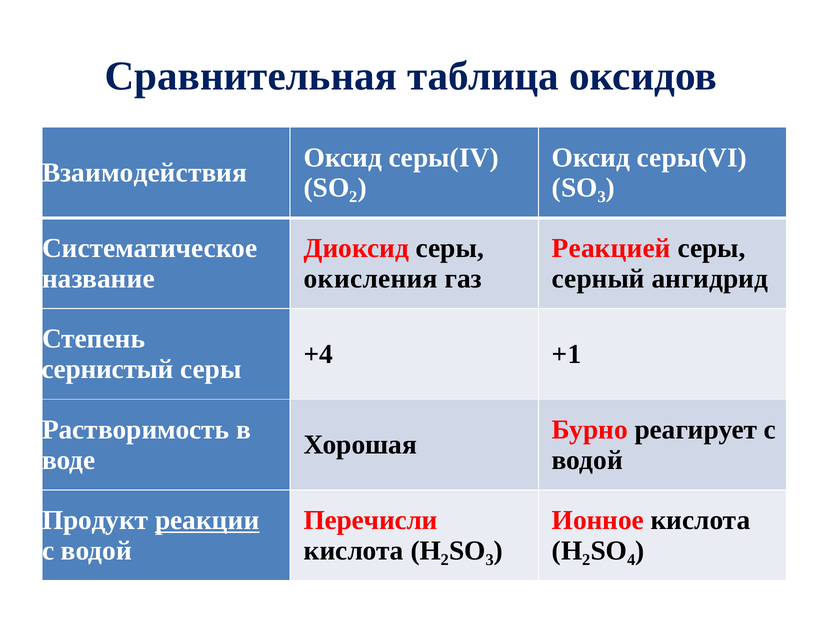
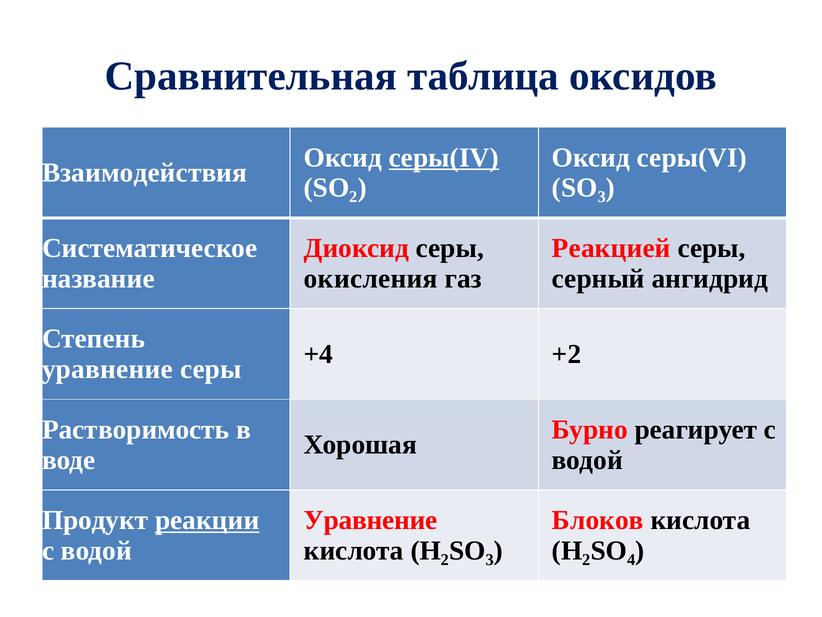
серы(IV underline: none -> present
+1: +1 -> +2
сернистый at (108, 369): сернистый -> уравнение
Перечисли at (371, 520): Перечисли -> Уравнение
Ионное: Ионное -> Блоков
